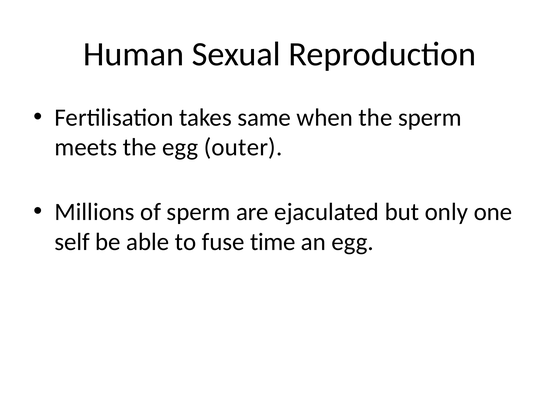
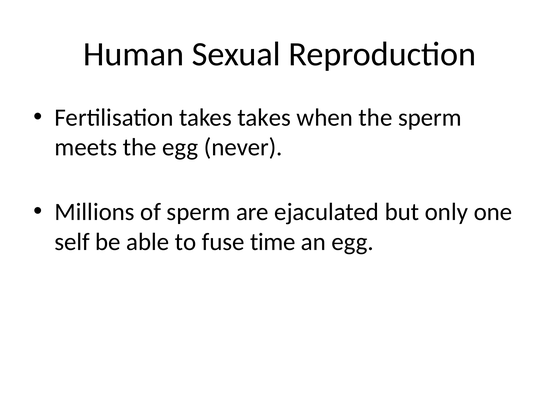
takes same: same -> takes
outer: outer -> never
